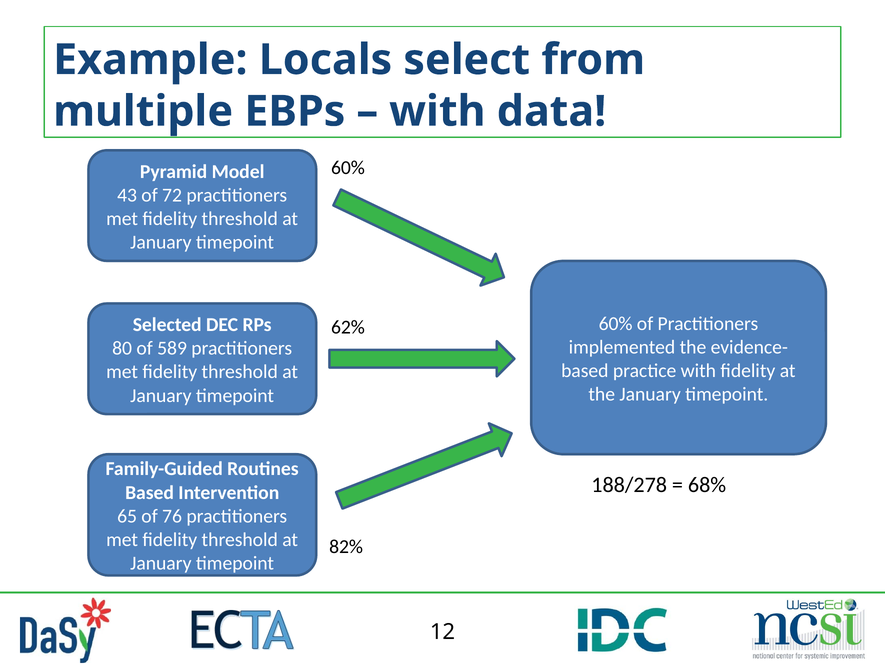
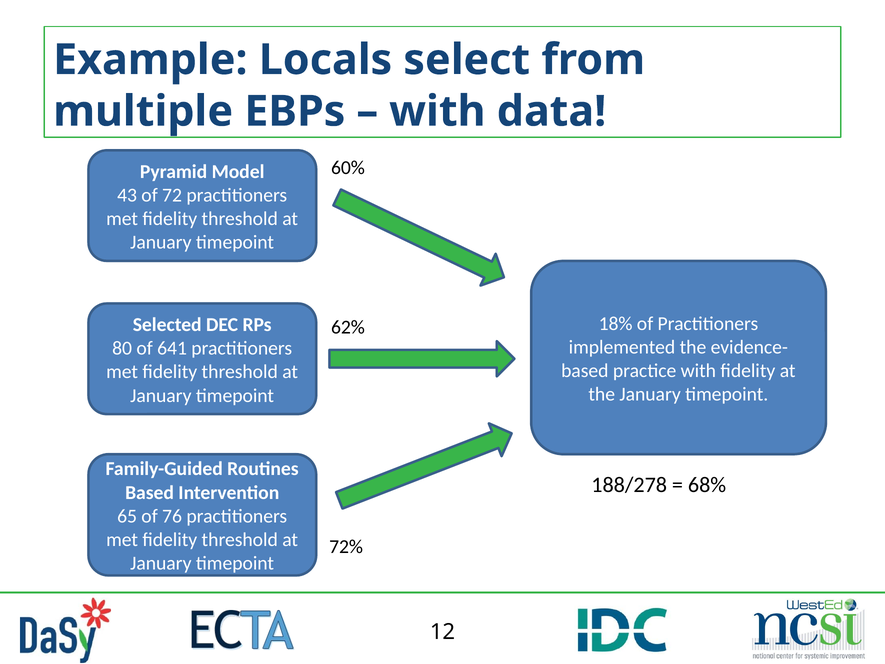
60% at (616, 323): 60% -> 18%
589: 589 -> 641
82%: 82% -> 72%
